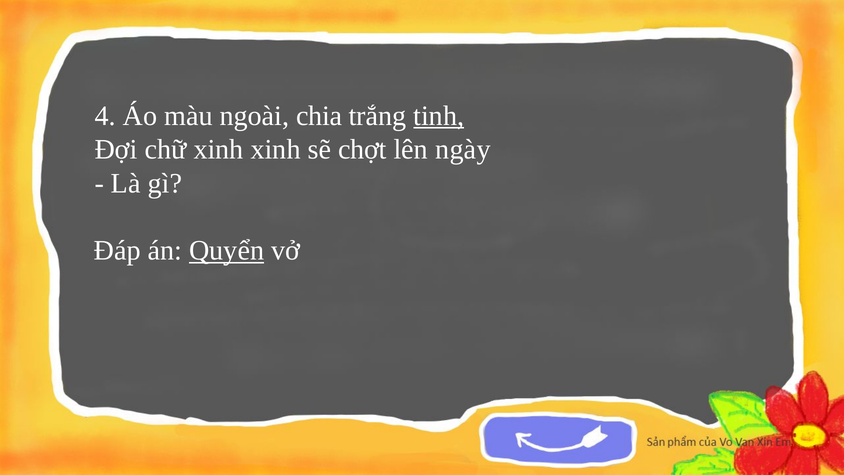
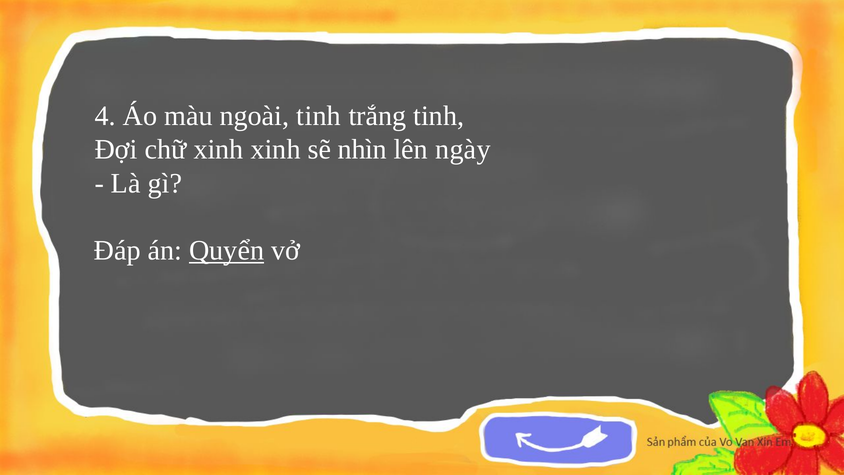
ngoài chia: chia -> tinh
tinh at (439, 116) underline: present -> none
chợt: chợt -> nhìn
